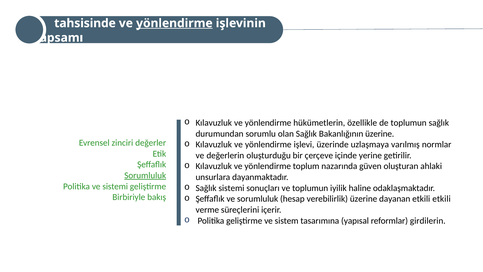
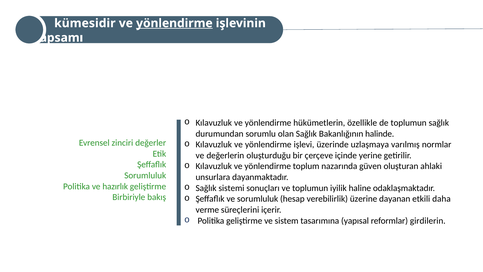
tahsisinde: tahsisinde -> kümesidir
Bakanlığının üzerine: üzerine -> halinde
Sorumluluk at (145, 175) underline: present -> none
ve sistemi: sistemi -> hazırlık
etkili etkili: etkili -> daha
